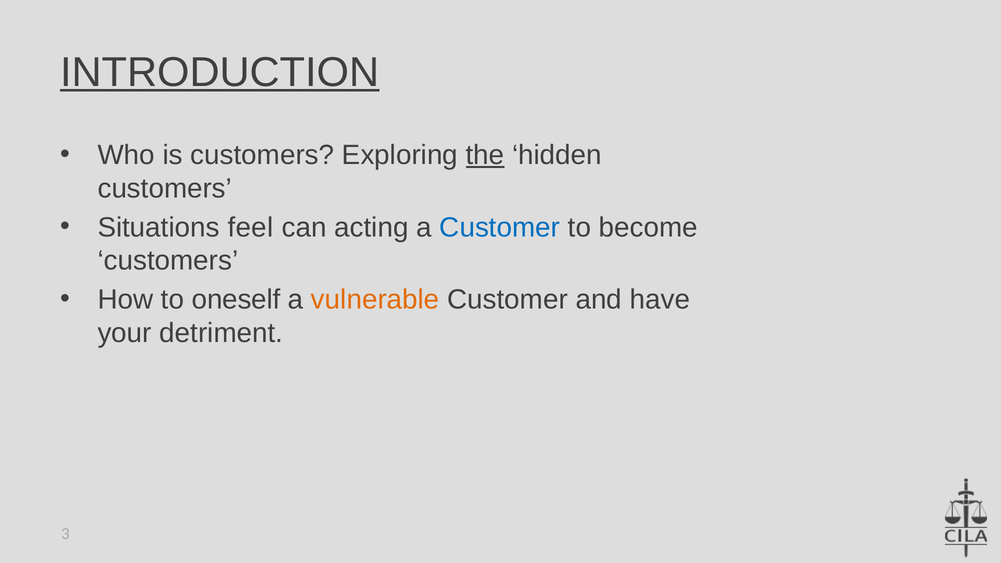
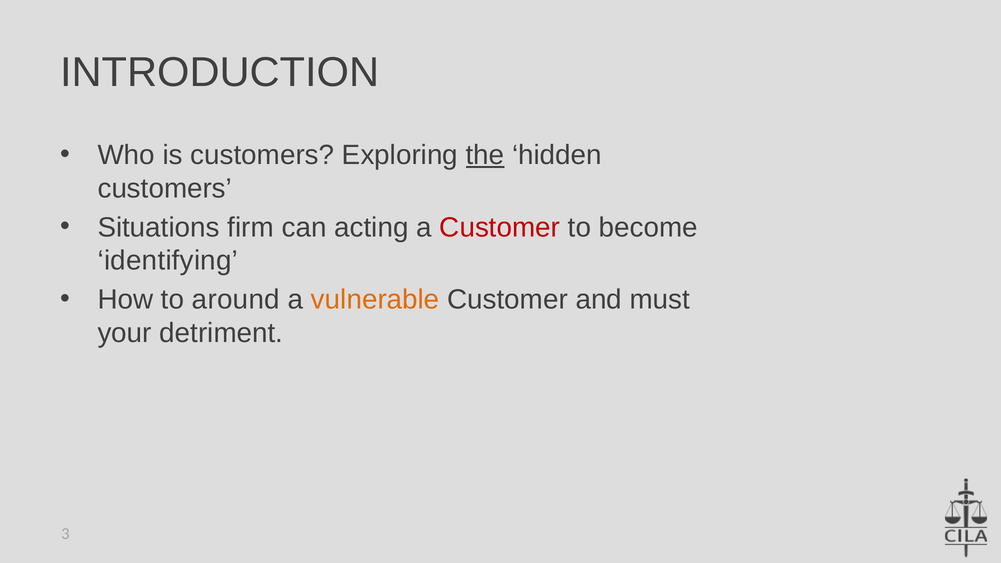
INTRODUCTION underline: present -> none
feel: feel -> firm
Customer at (500, 227) colour: blue -> red
customers at (168, 261): customers -> identifying
oneself: oneself -> around
have: have -> must
